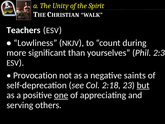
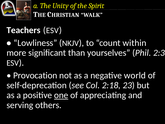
during: during -> within
saints: saints -> world
but underline: present -> none
